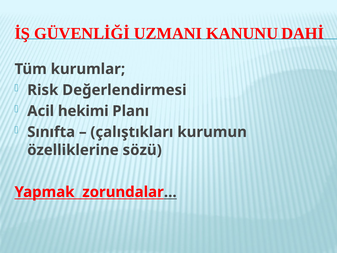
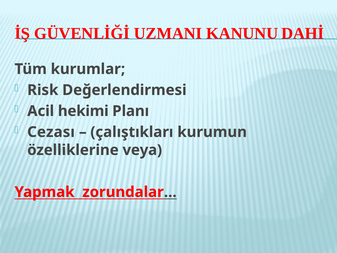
Sınıfta: Sınıfta -> Cezası
sözü: sözü -> veya
